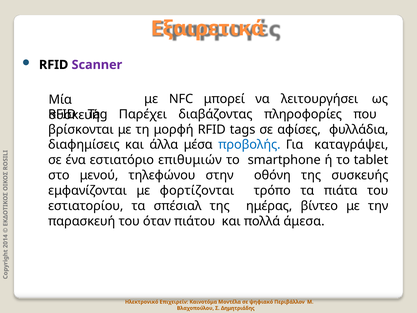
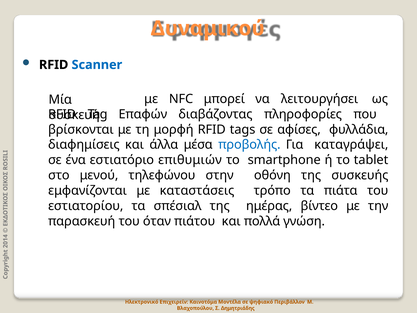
Εξαιρετικά: Εξαιρετικά -> Δυναμικού
Scanner colour: purple -> blue
Παρέχει: Παρέχει -> Επαφών
φορτίζονται: φορτίζονται -> καταστάσεις
άμεσα: άμεσα -> γνώση
